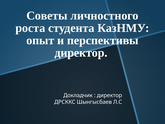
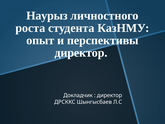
Советы: Советы -> Наурыз
